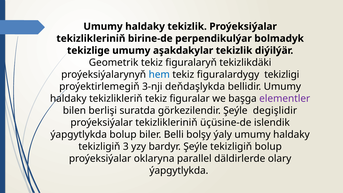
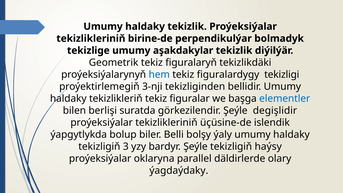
deňdaşlykda: deňdaşlykda -> tekizliginden
elementler colour: purple -> blue
tekizligiň bolup: bolup -> haýsy
ýapgytlykda at (179, 171): ýapgytlykda -> ýagdaýdaky
